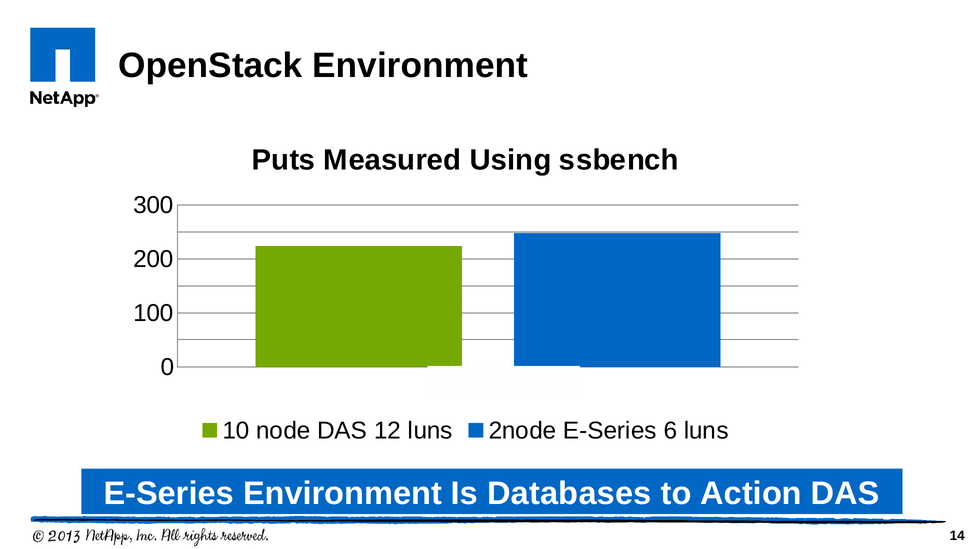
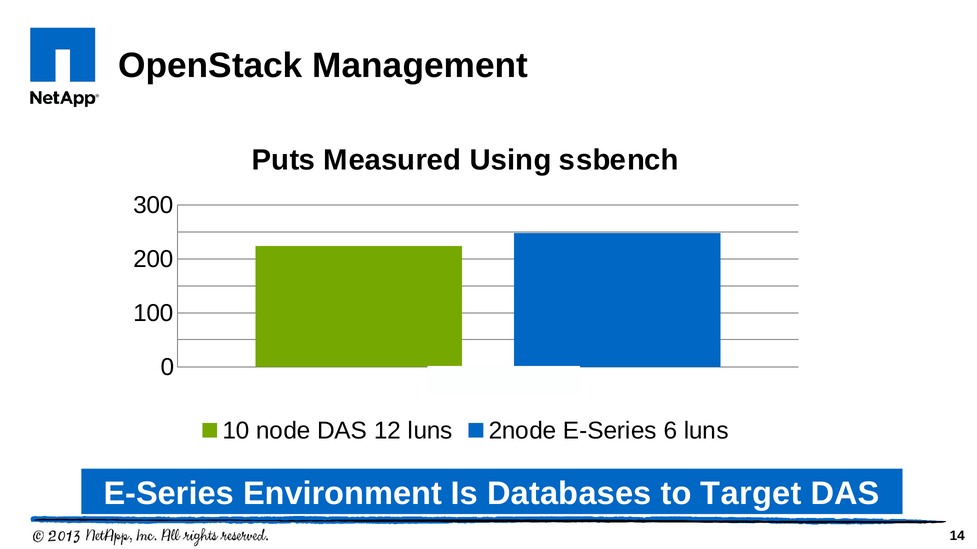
OpenStack Environment: Environment -> Management
Action: Action -> Target
